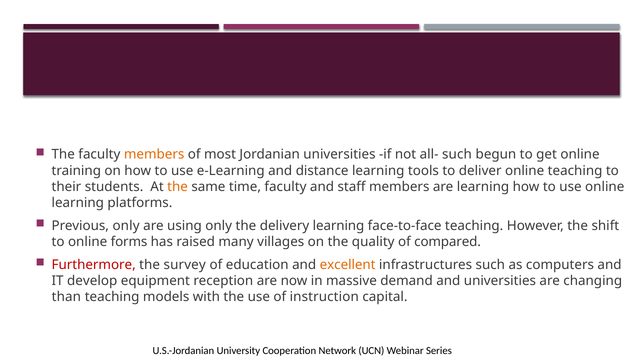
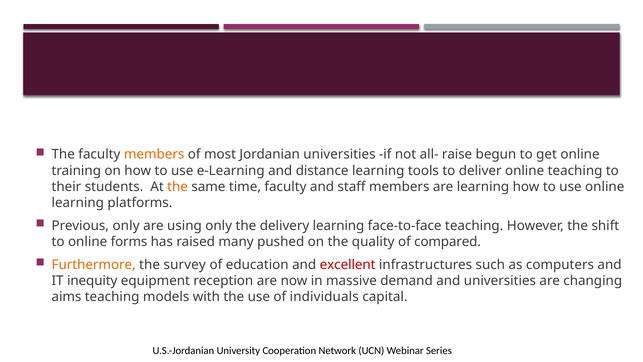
all- such: such -> raise
villages: villages -> pushed
Furthermore colour: red -> orange
excellent colour: orange -> red
develop: develop -> inequity
than: than -> aims
instruction: instruction -> individuals
